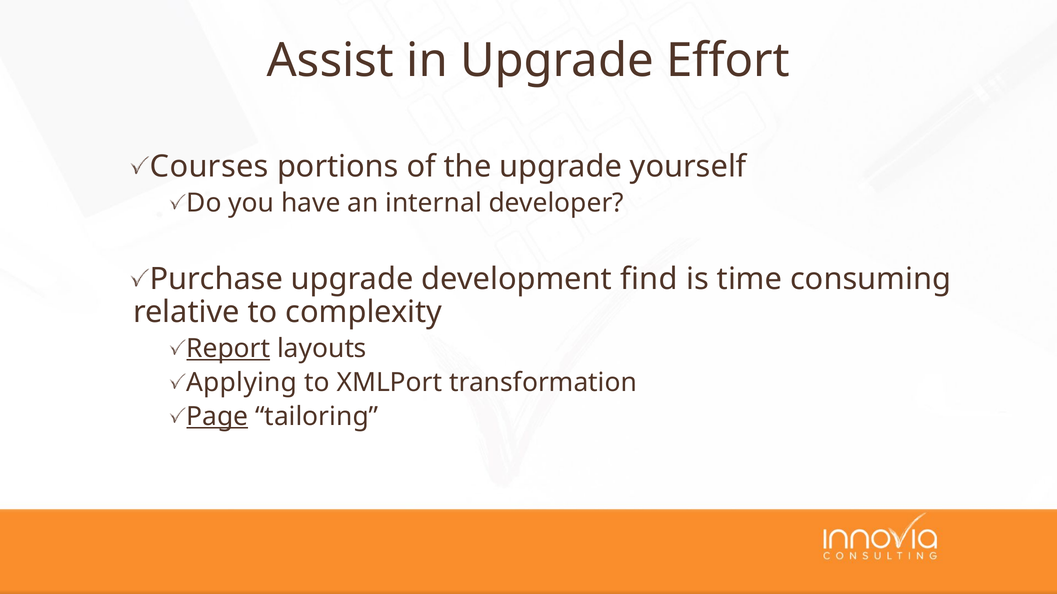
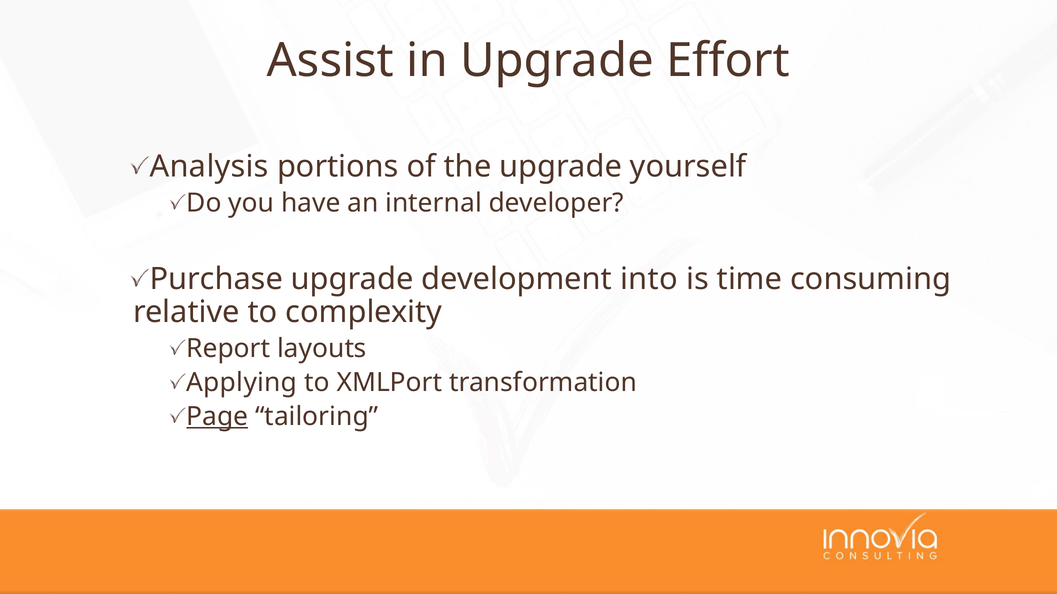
Courses: Courses -> Analysis
find: find -> into
Report underline: present -> none
